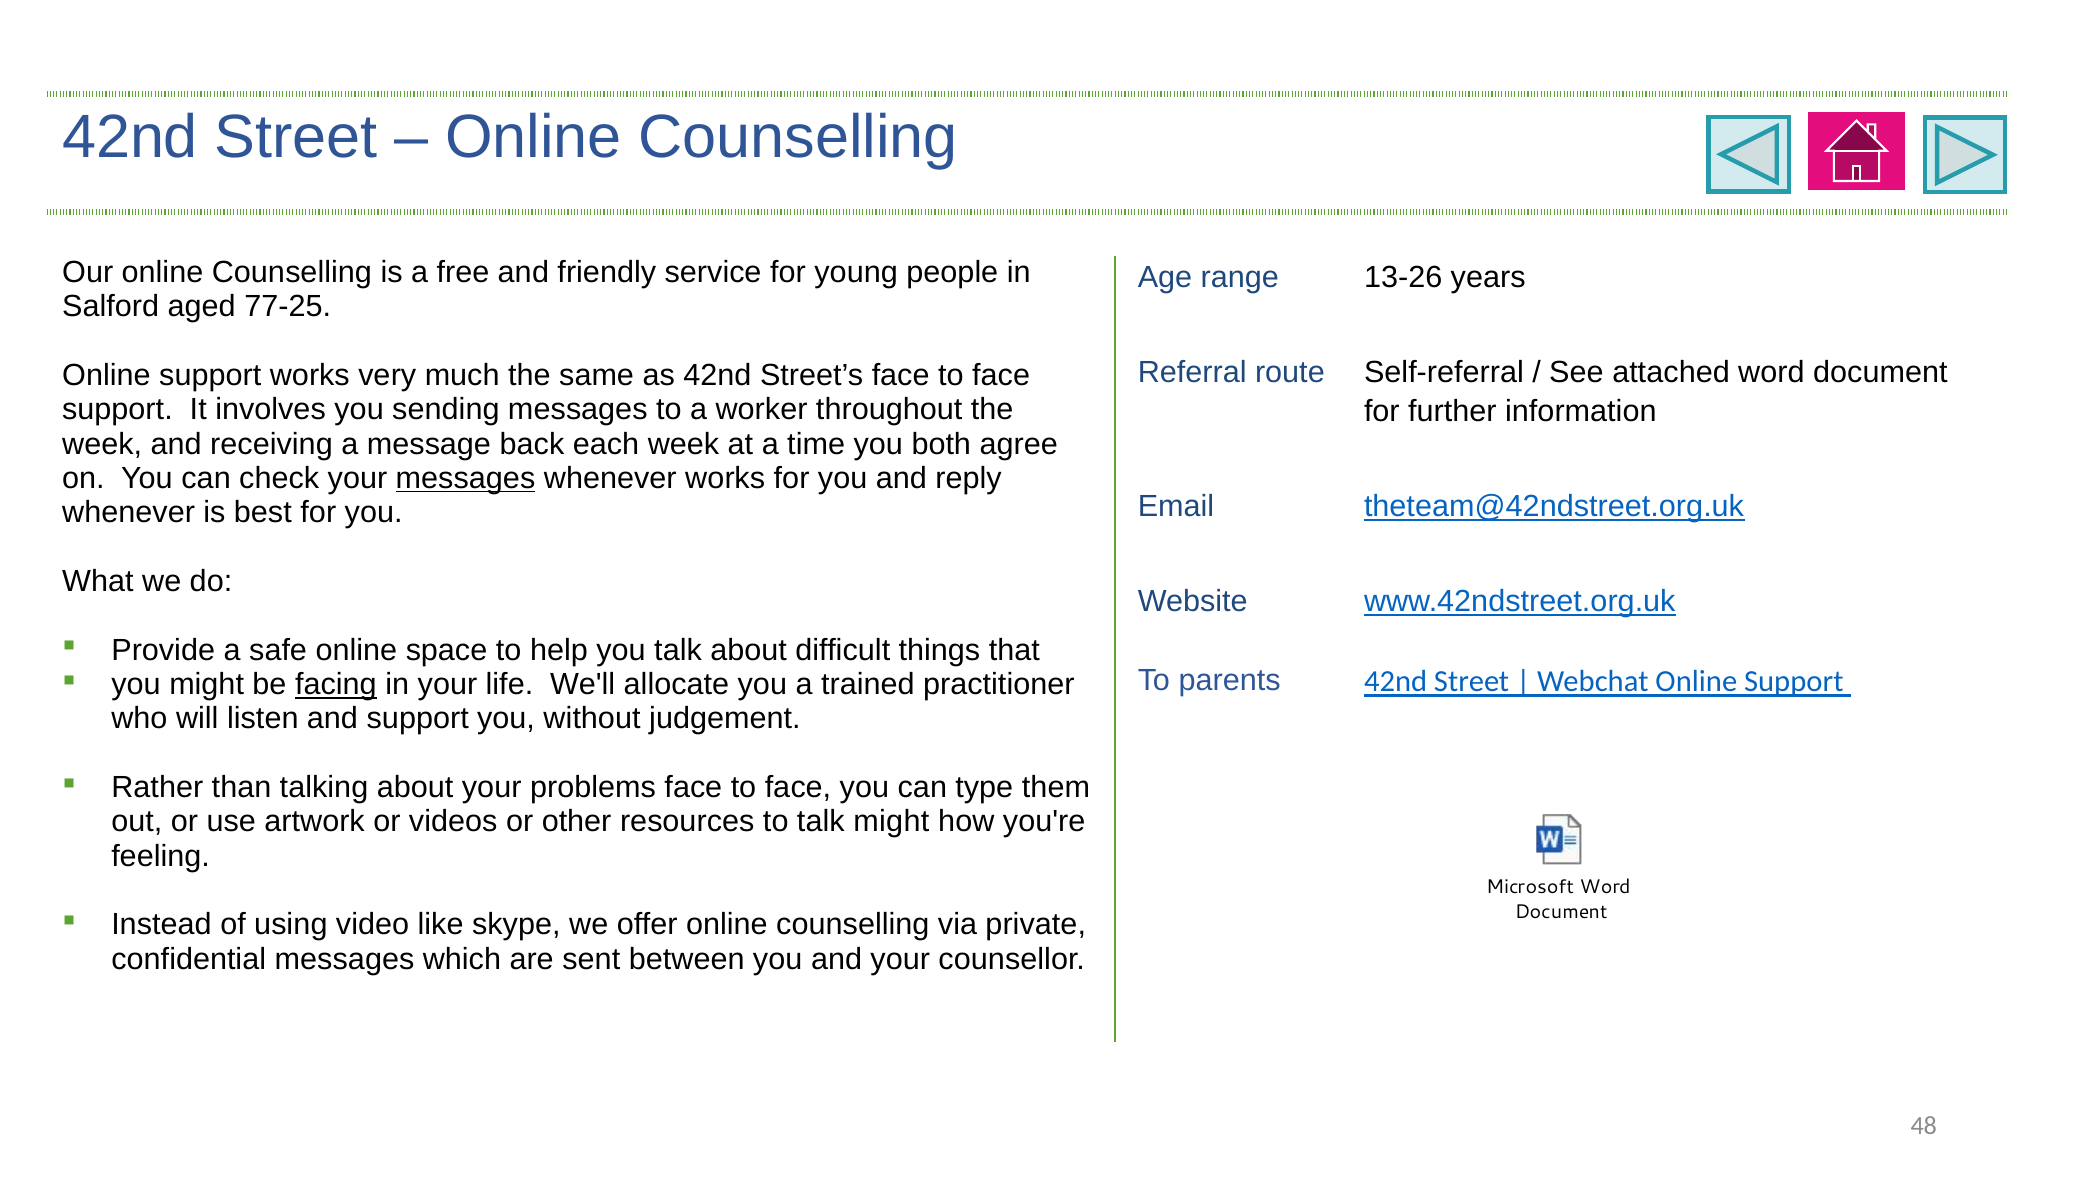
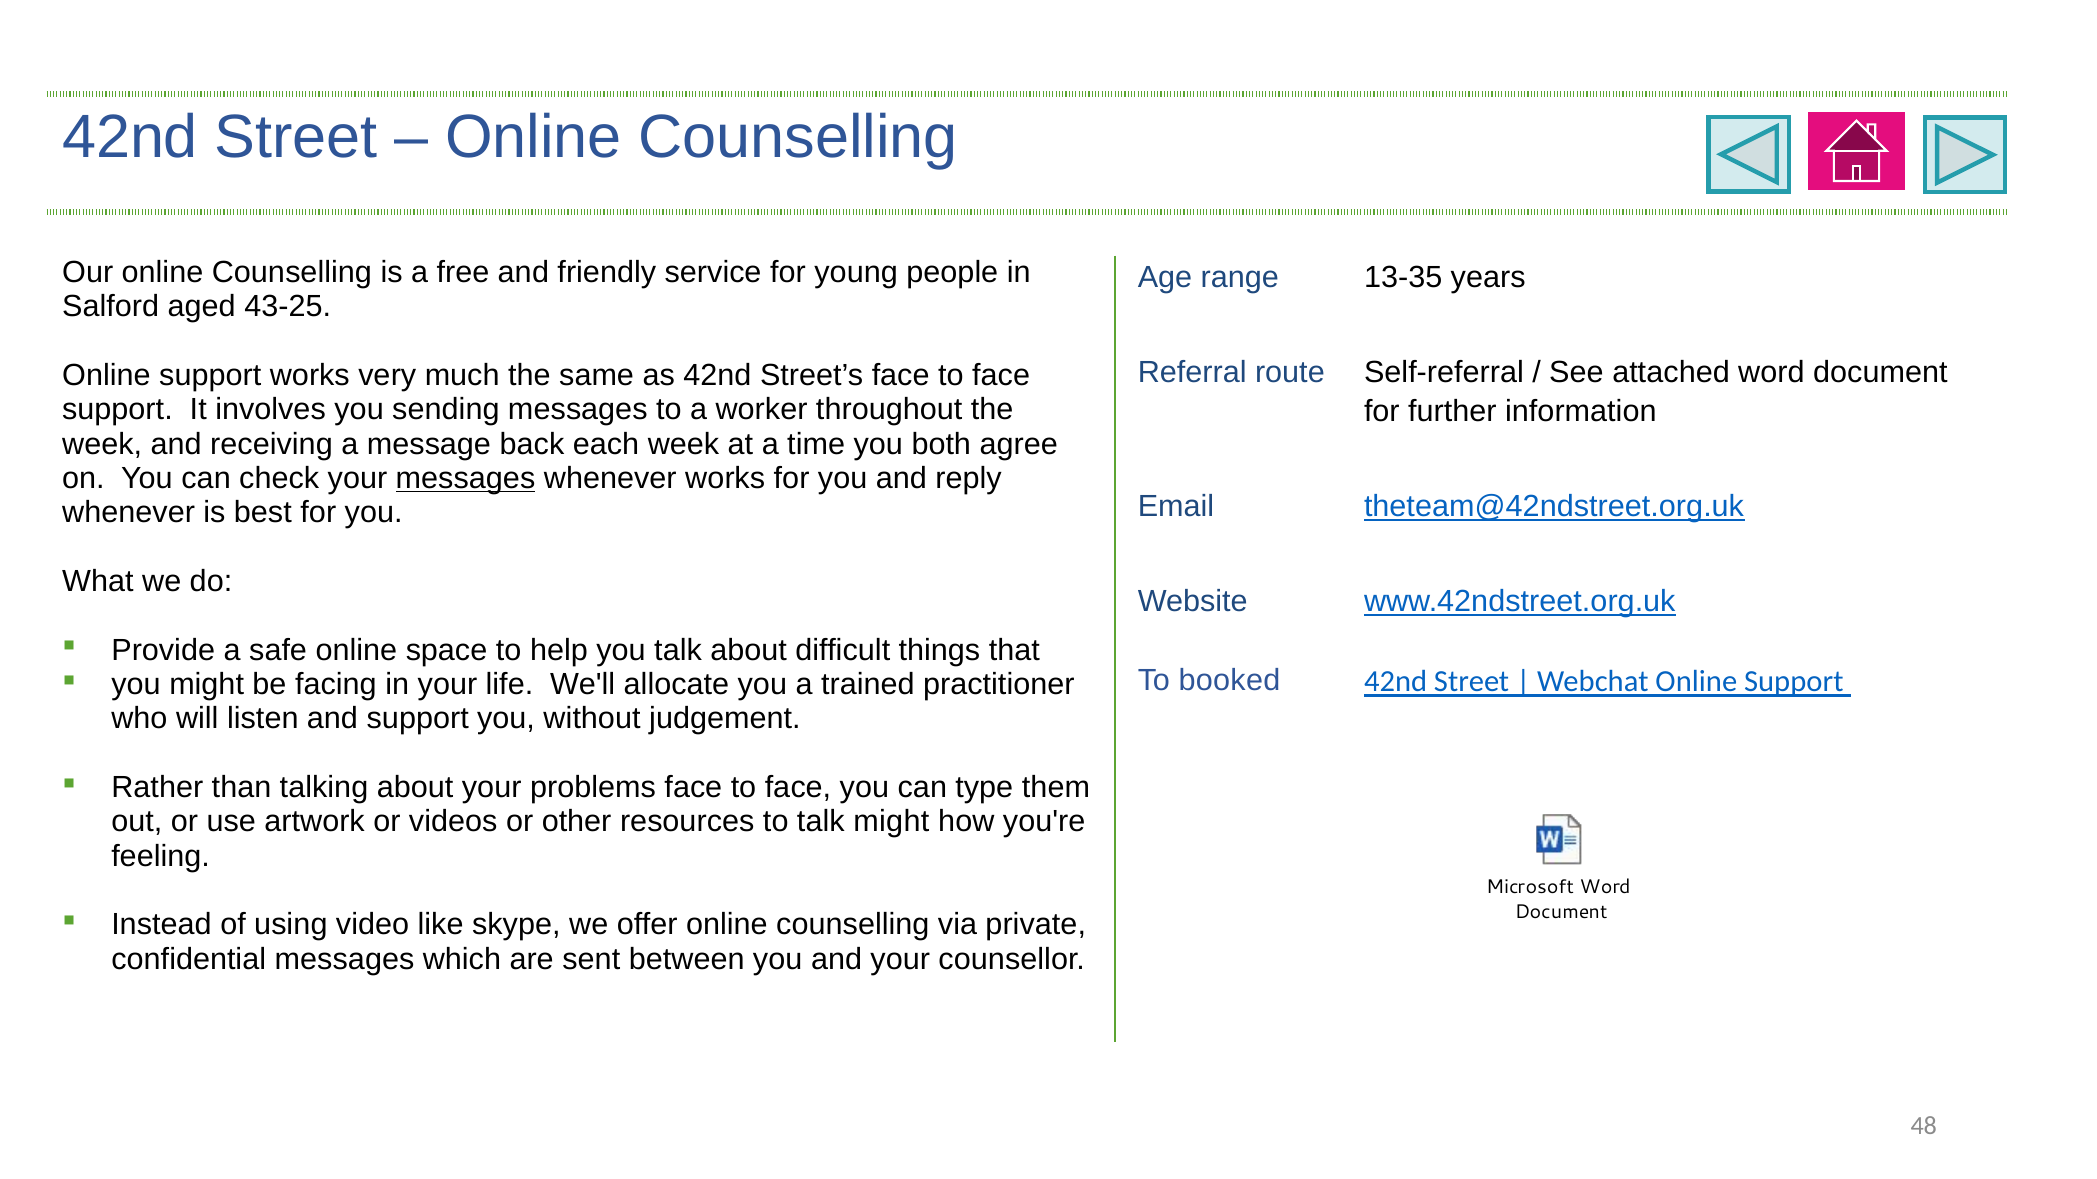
13-26: 13-26 -> 13-35
77-25: 77-25 -> 43-25
parents: parents -> booked
facing underline: present -> none
